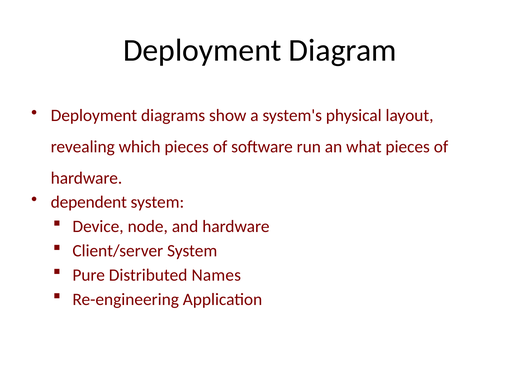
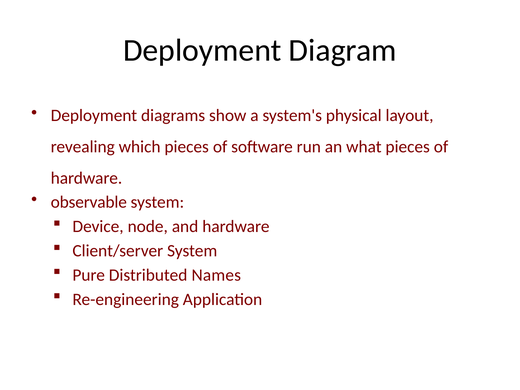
dependent: dependent -> observable
